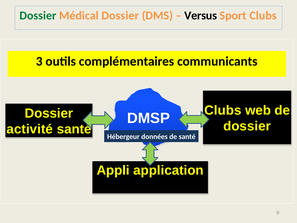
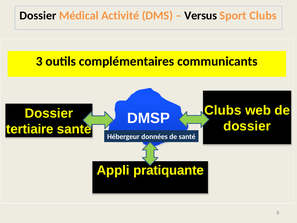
Dossier at (38, 16) colour: green -> black
Médical Dossier: Dossier -> Activité
activité: activité -> tertiaire
application: application -> pratiquante
